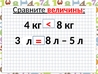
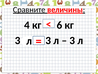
8 at (59, 25): 8 -> 6
8 at (48, 40): 8 -> 3
5 at (72, 40): 5 -> 3
